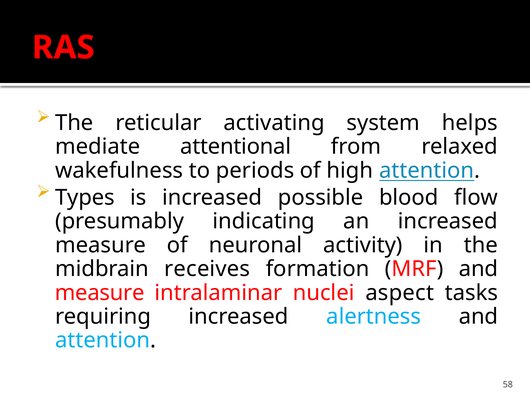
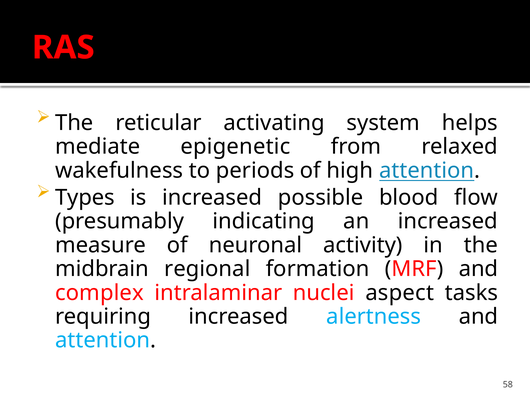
attentional: attentional -> epigenetic
receives: receives -> regional
measure at (100, 293): measure -> complex
